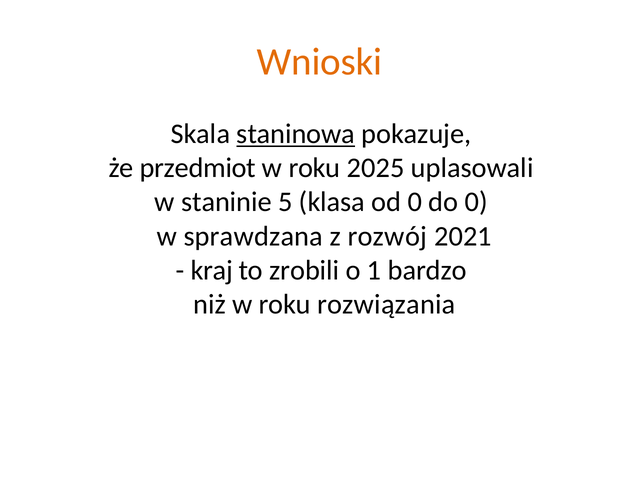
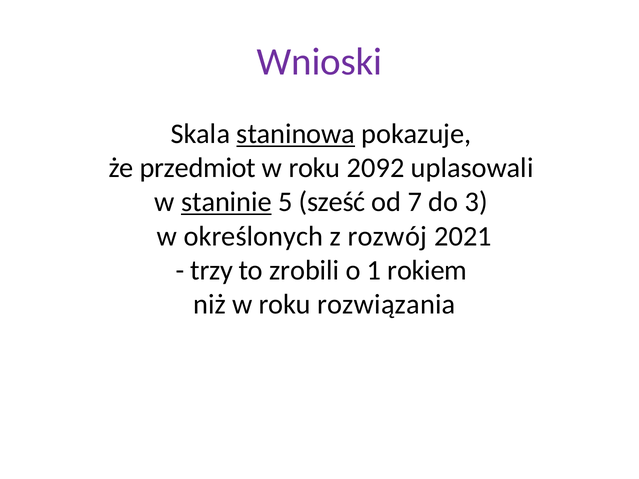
Wnioski colour: orange -> purple
2025: 2025 -> 2092
staninie underline: none -> present
klasa: klasa -> sześć
od 0: 0 -> 7
do 0: 0 -> 3
sprawdzana: sprawdzana -> określonych
kraj: kraj -> trzy
bardzo: bardzo -> rokiem
